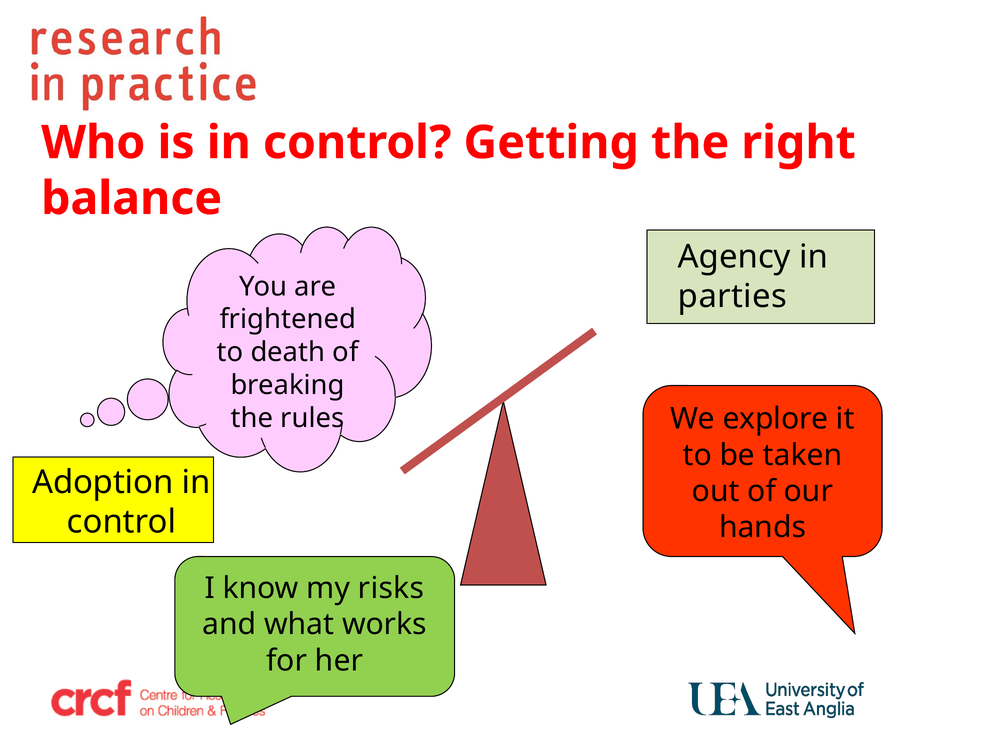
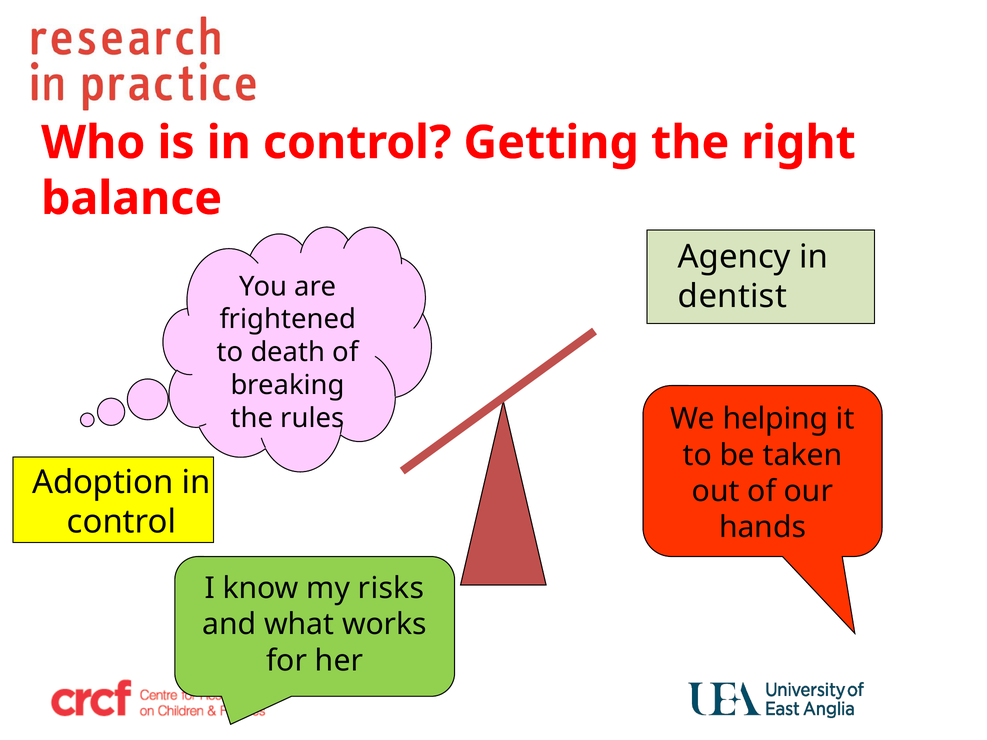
parties: parties -> dentist
explore: explore -> helping
